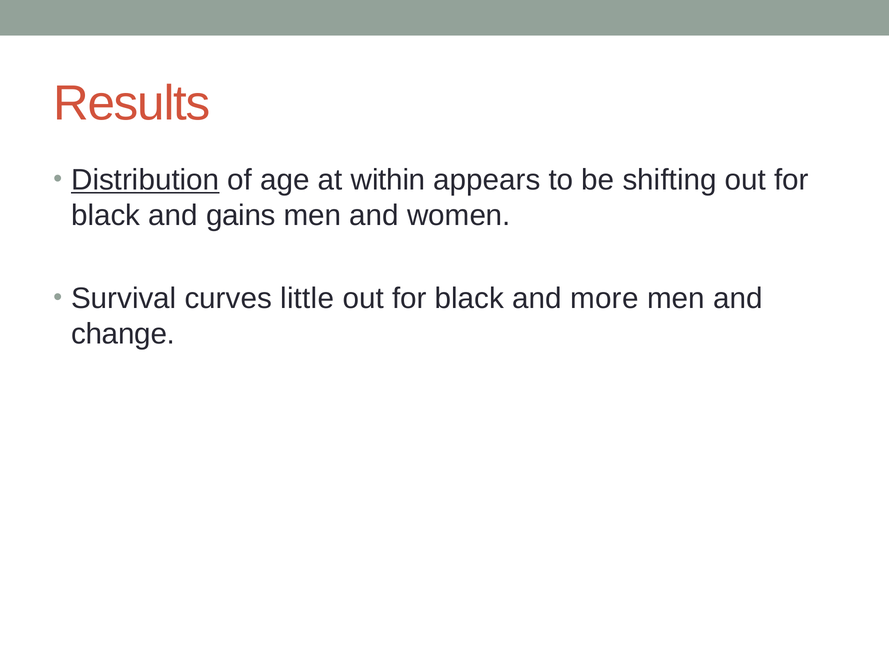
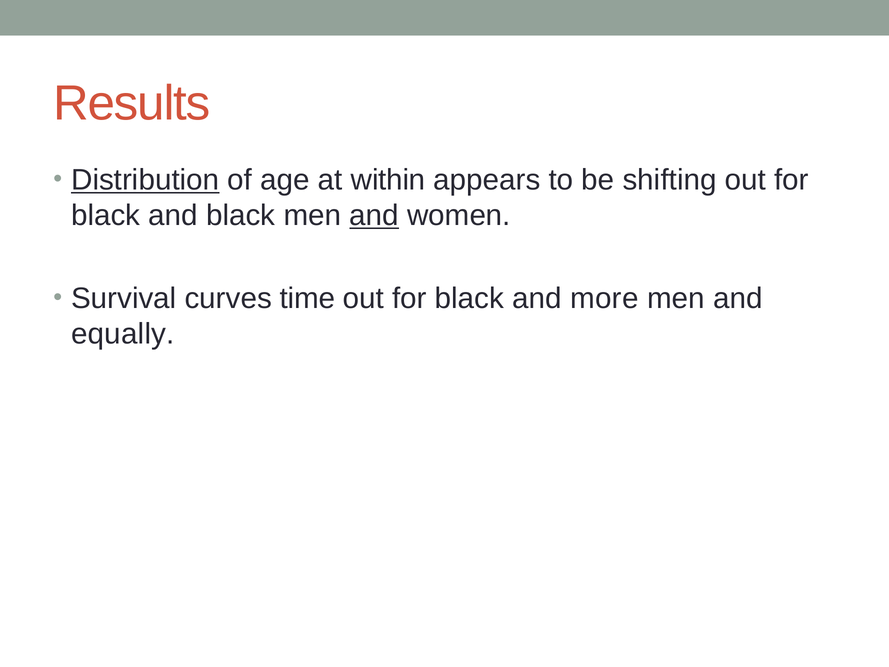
and gains: gains -> black
and at (374, 215) underline: none -> present
little: little -> time
change: change -> equally
